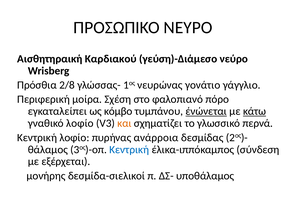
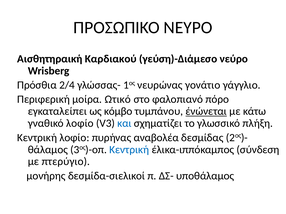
2/8: 2/8 -> 2/4
Σχέση: Σχέση -> Ωτικό
κάτω underline: present -> none
και colour: orange -> blue
περνά: περνά -> πλήξη
ανάρροια: ανάρροια -> αναβολέα
εξέρχεται: εξέρχεται -> πτερύγιο
